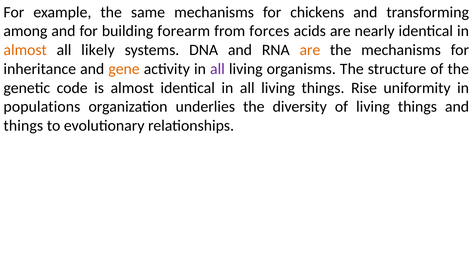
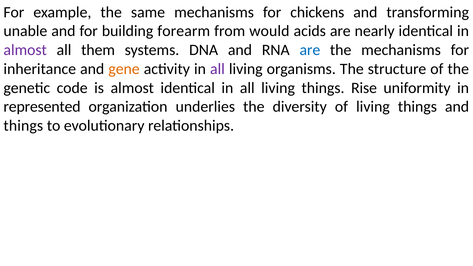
among: among -> unable
forces: forces -> would
almost at (25, 50) colour: orange -> purple
likely: likely -> them
are at (310, 50) colour: orange -> blue
populations: populations -> represented
